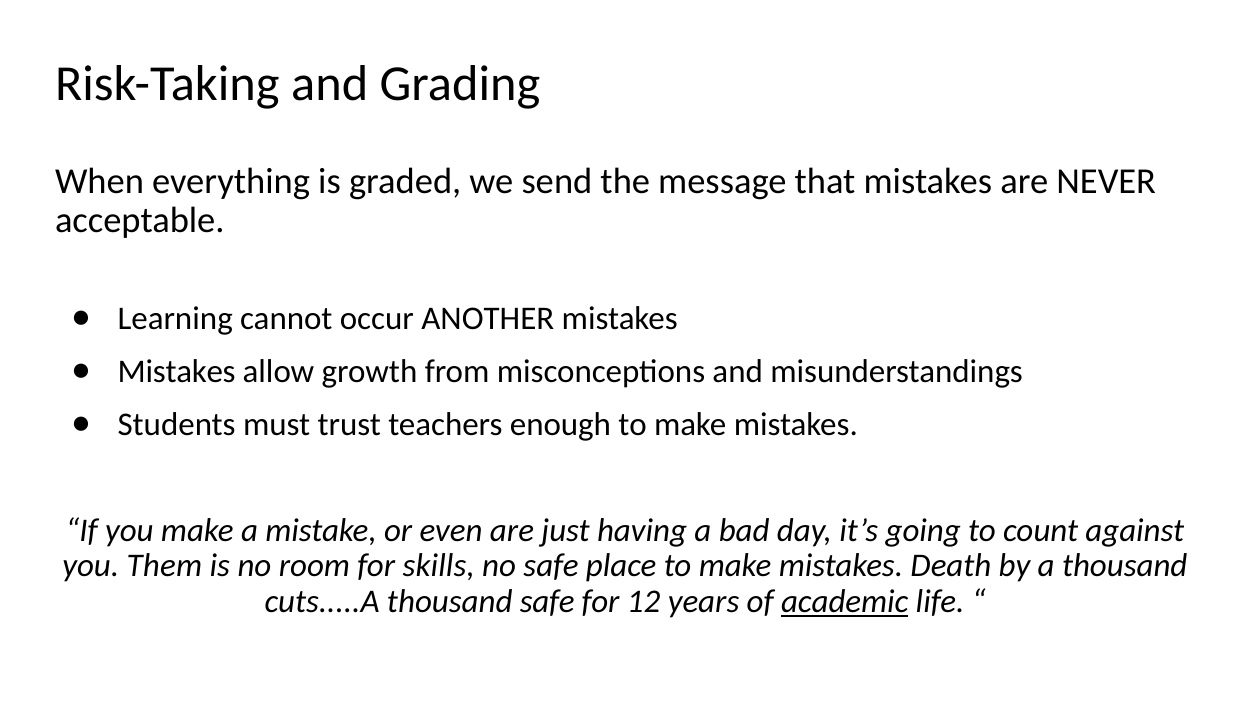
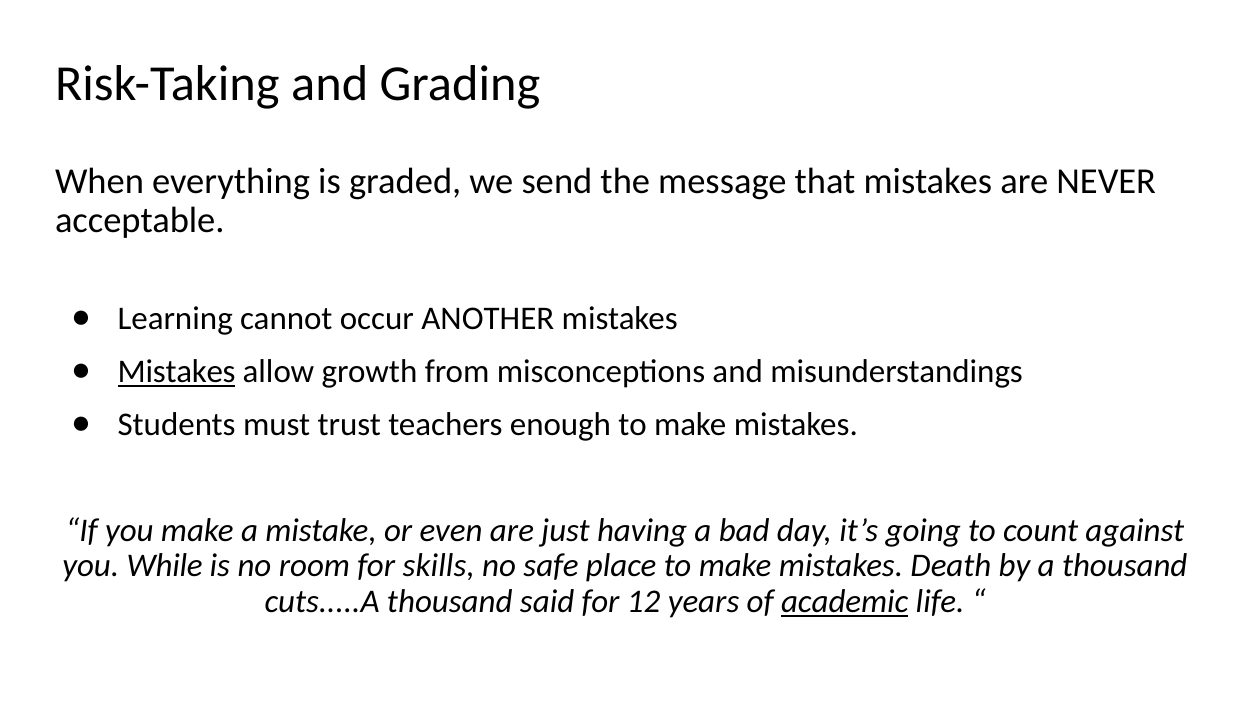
Mistakes at (177, 371) underline: none -> present
Them: Them -> While
thousand safe: safe -> said
